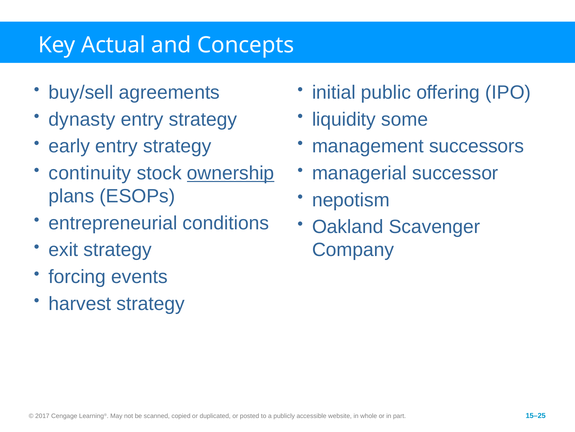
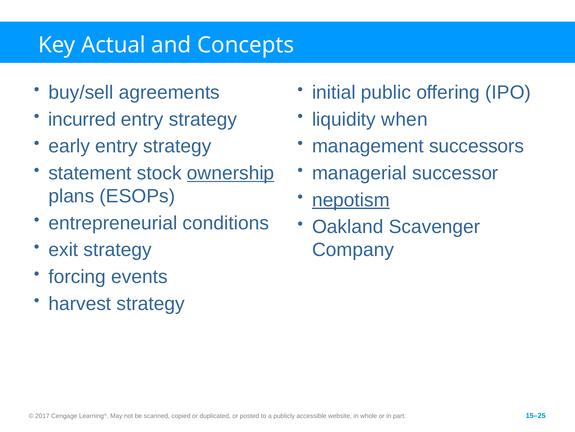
dynasty: dynasty -> incurred
some: some -> when
continuity: continuity -> statement
nepotism underline: none -> present
